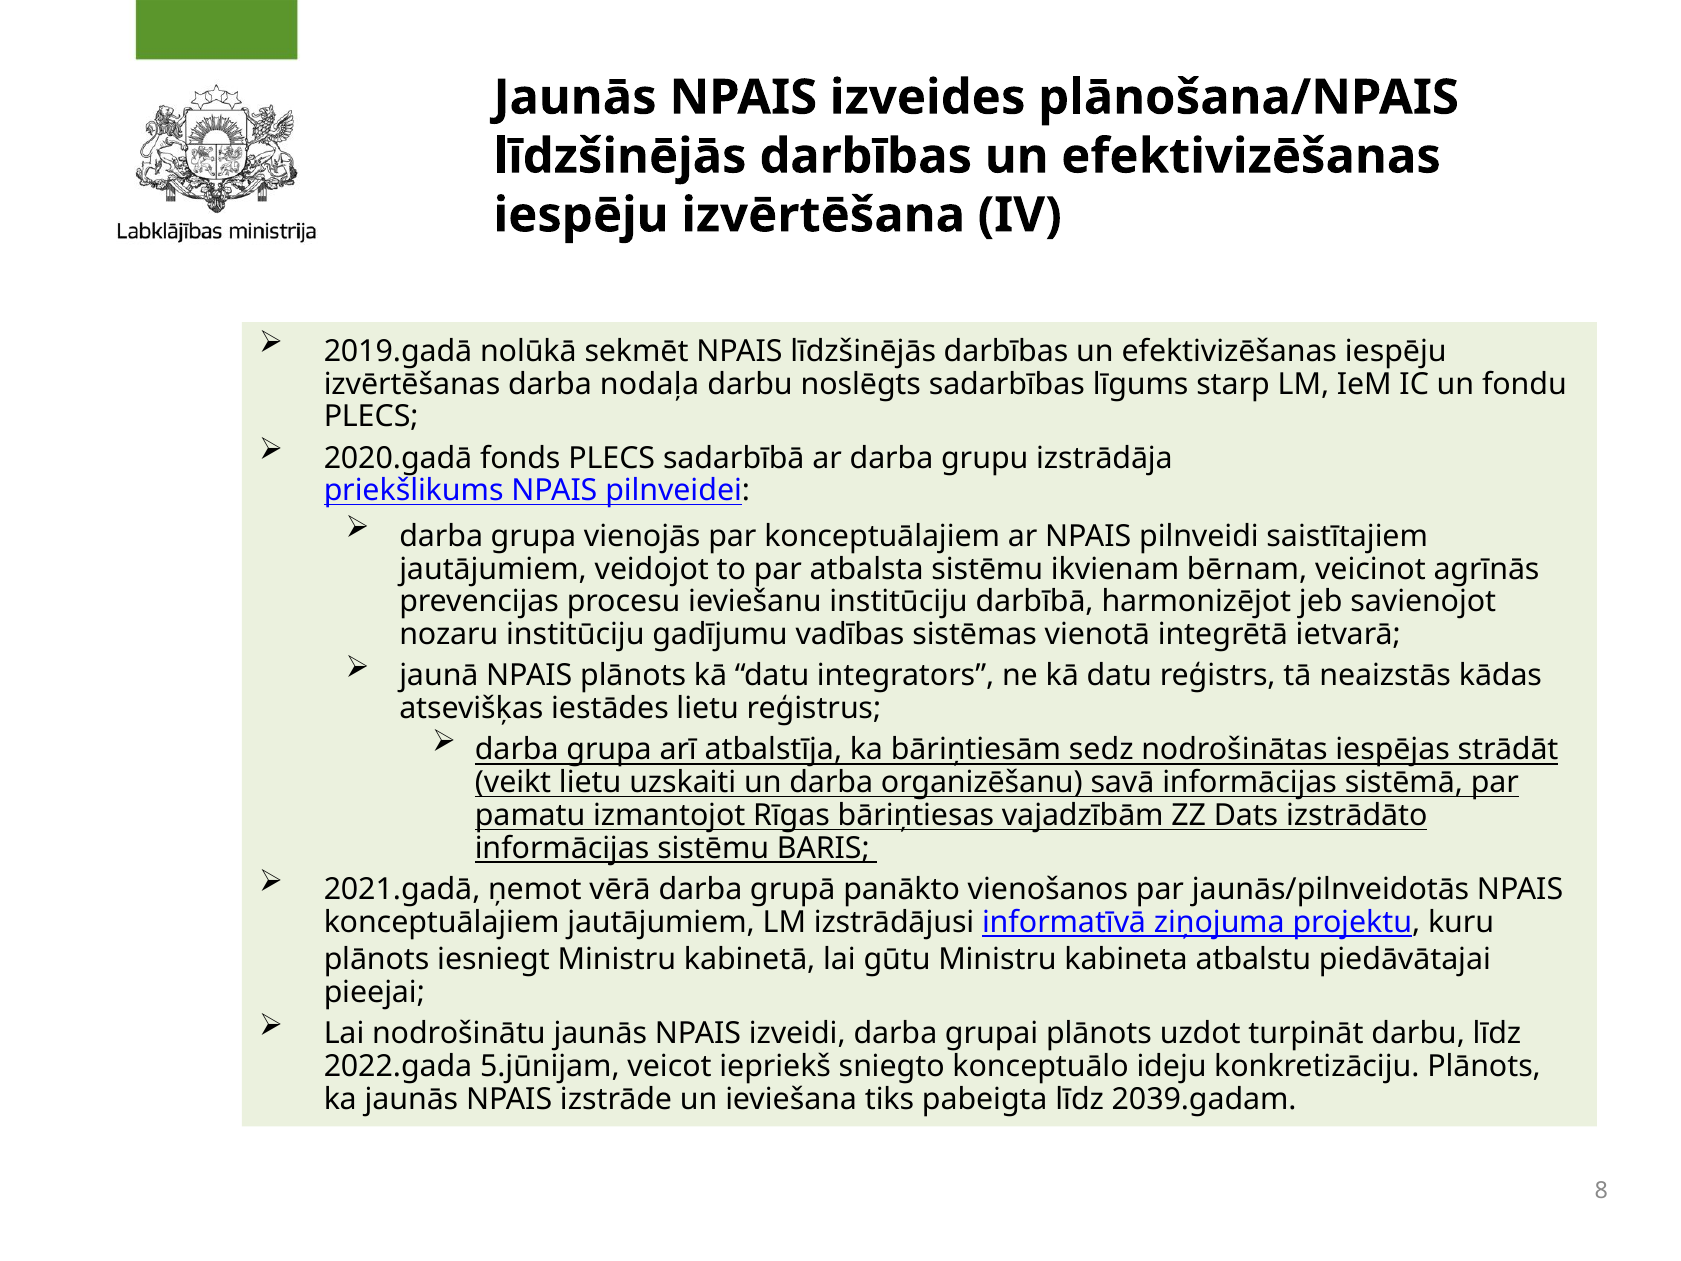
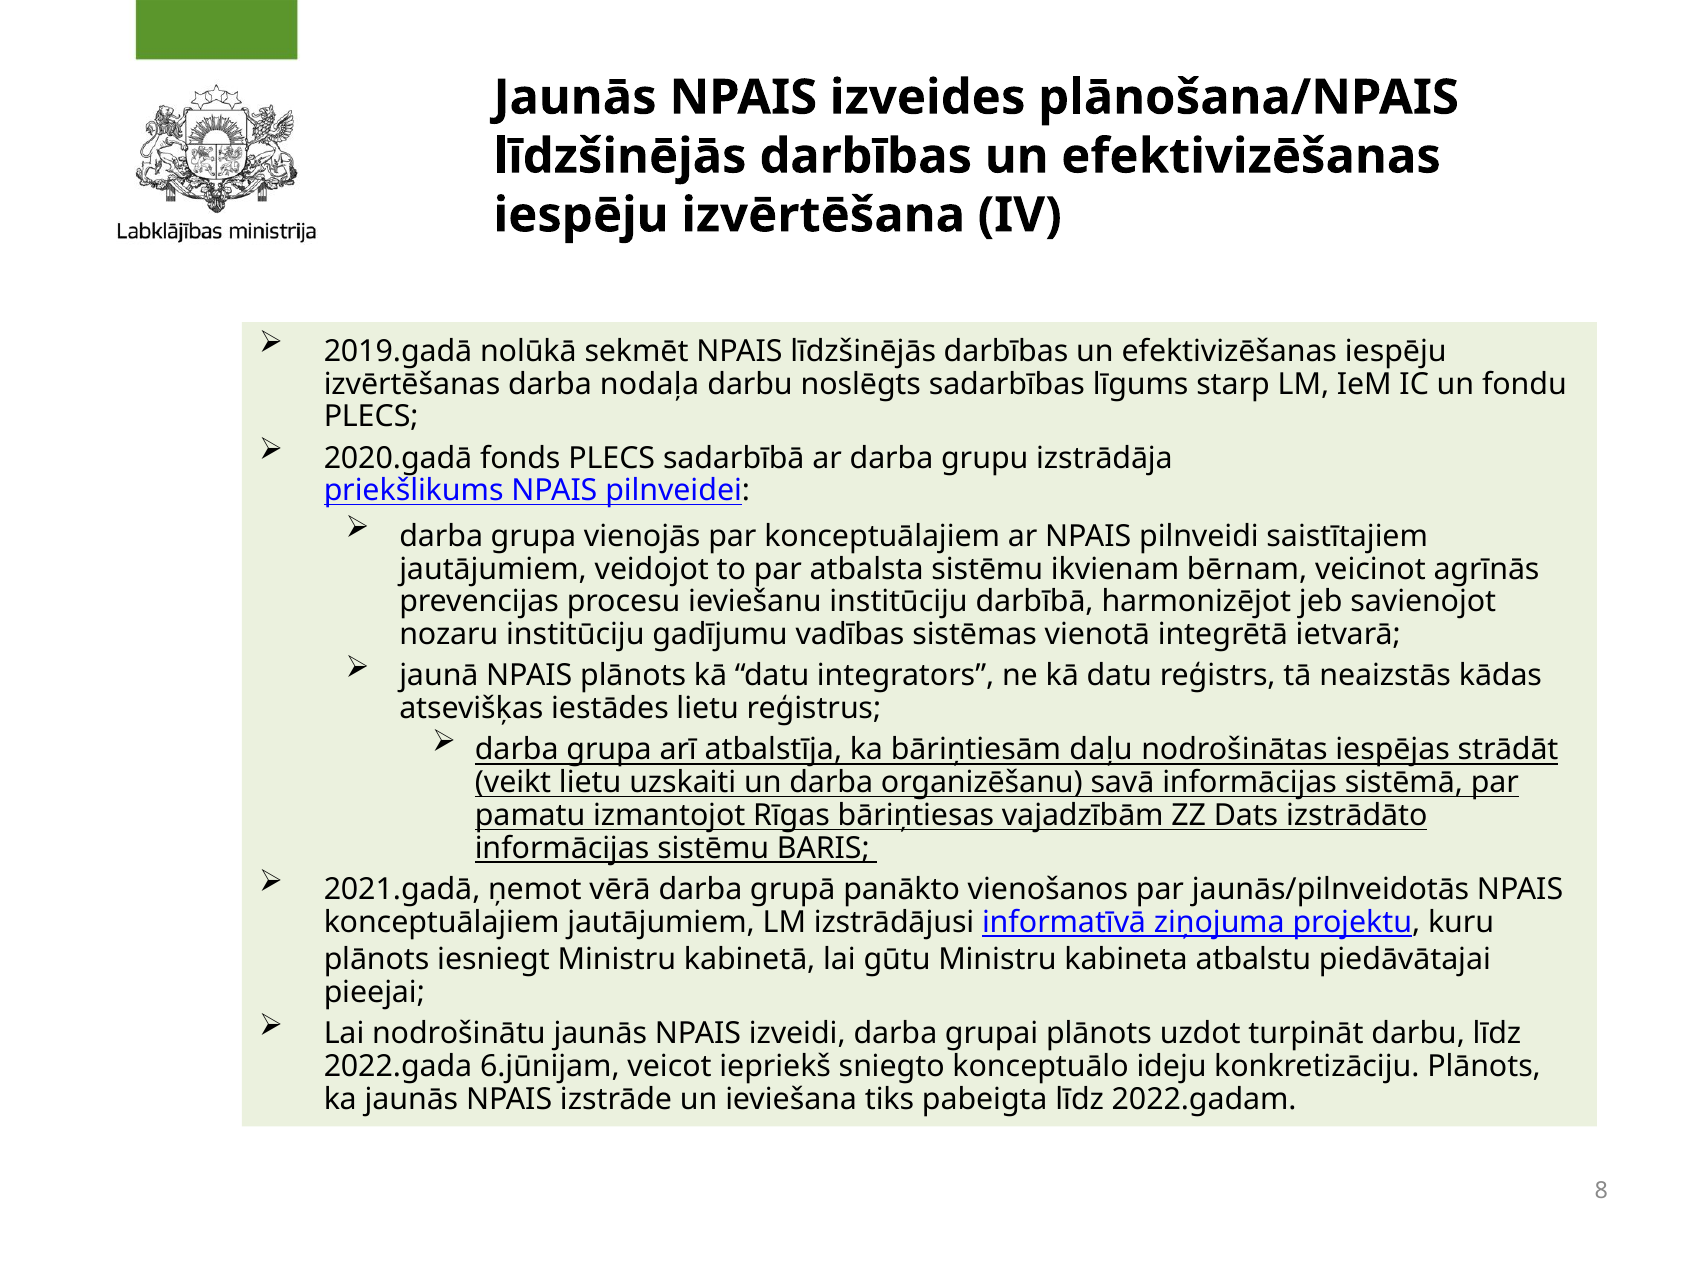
sedz: sedz -> daļu
5.jūnijam: 5.jūnijam -> 6.jūnijam
2039.gadam: 2039.gadam -> 2022.gadam
